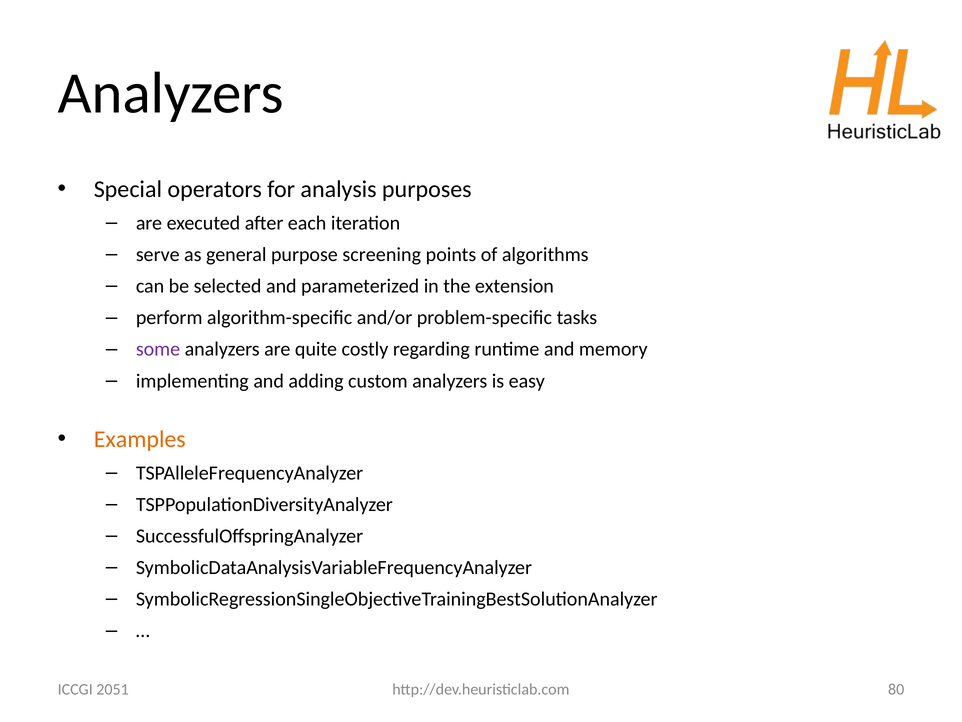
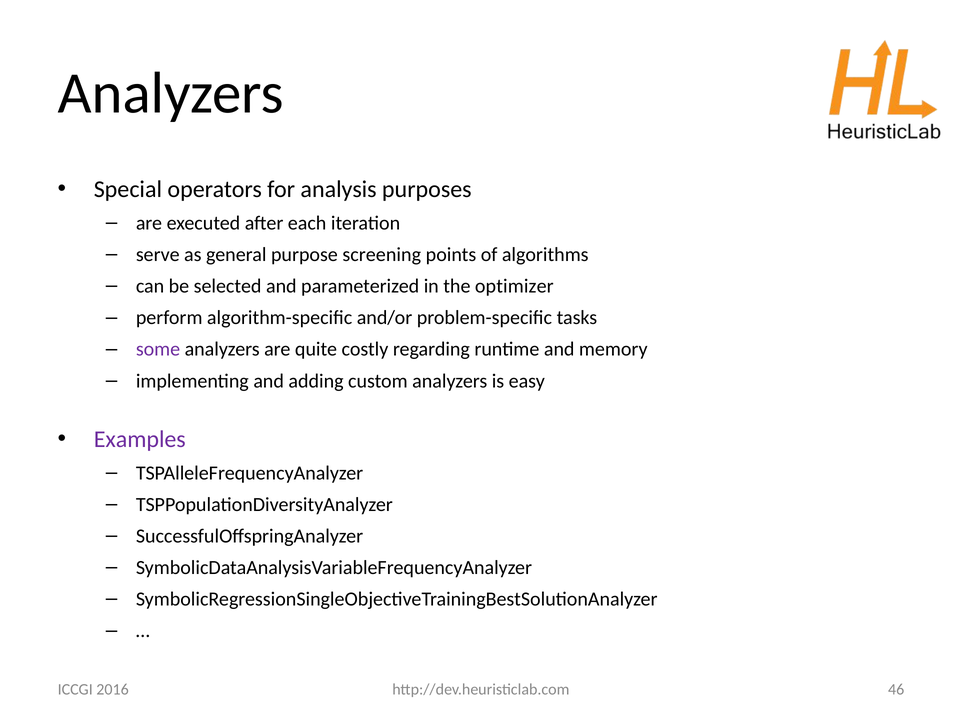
extension: extension -> optimizer
Examples colour: orange -> purple
80: 80 -> 46
2051: 2051 -> 2016
